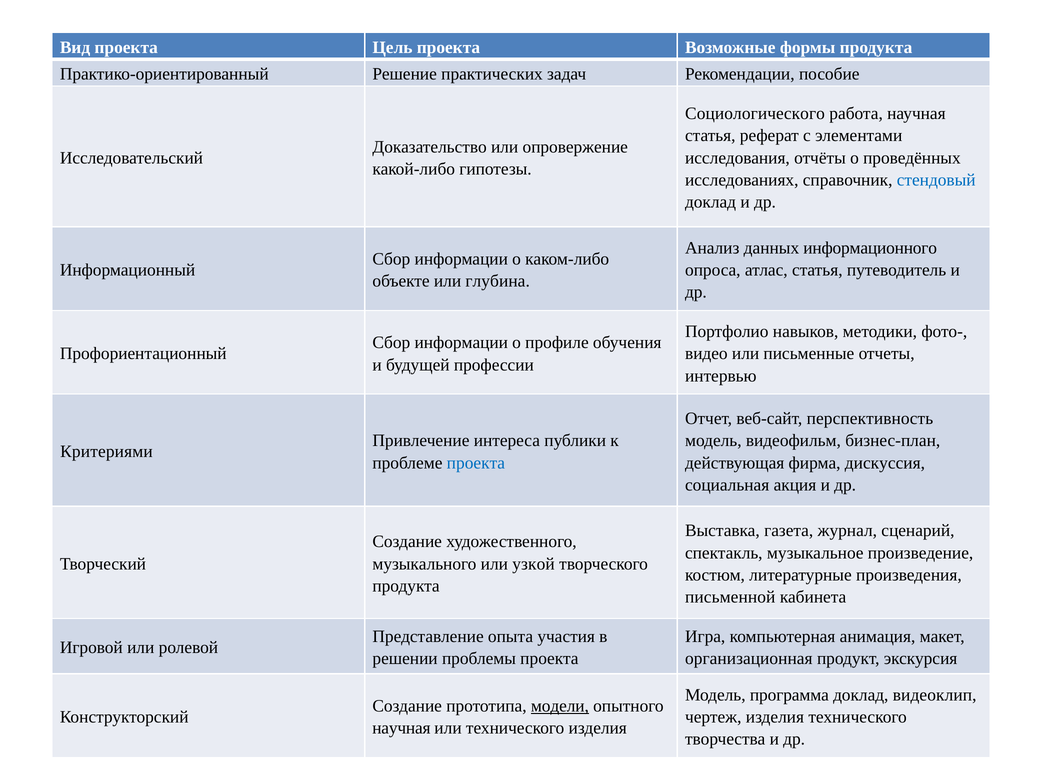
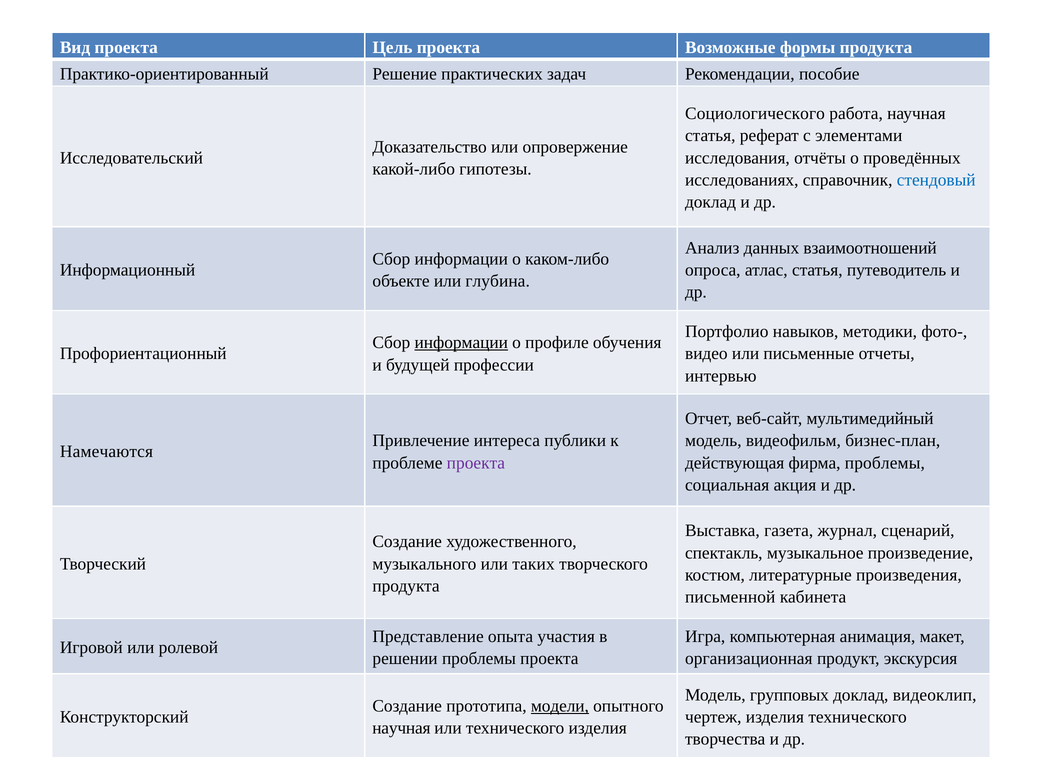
информационного: информационного -> взаимоотношений
информации at (461, 342) underline: none -> present
перспективность: перспективность -> мультимедийный
Критериями: Критериями -> Намечаются
проекта at (476, 462) colour: blue -> purple
фирма дискуссия: дискуссия -> проблемы
узкой: узкой -> таких
программа: программа -> групповых
